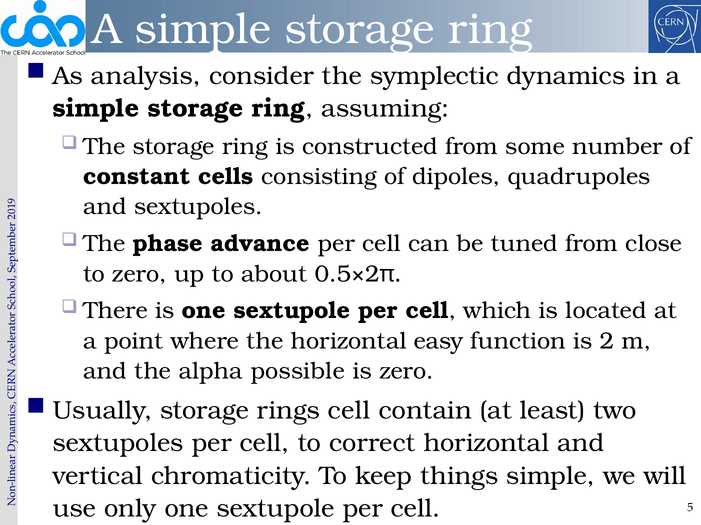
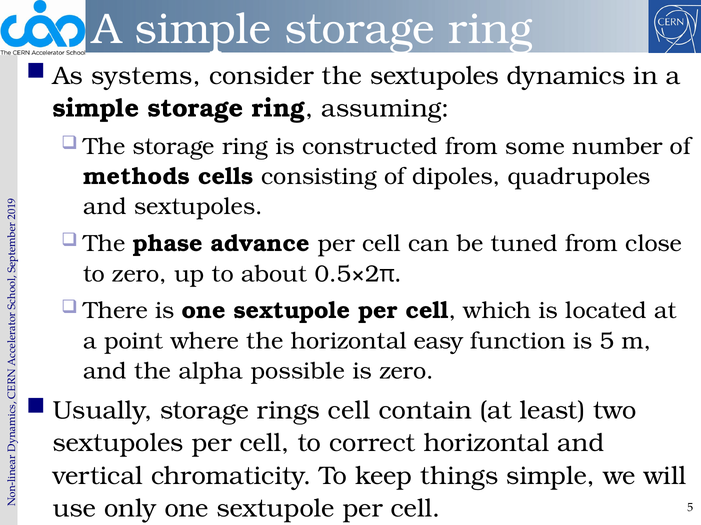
analysis: analysis -> systems
the symplectic: symplectic -> sextupoles
constant: constant -> methods
is 2: 2 -> 5
